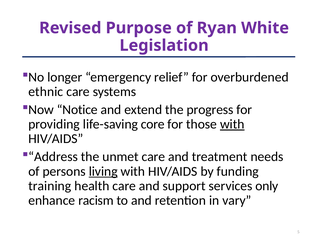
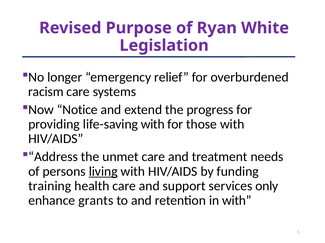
ethnic: ethnic -> racism
life-saving core: core -> with
with at (232, 125) underline: present -> none
racism: racism -> grants
in vary: vary -> with
